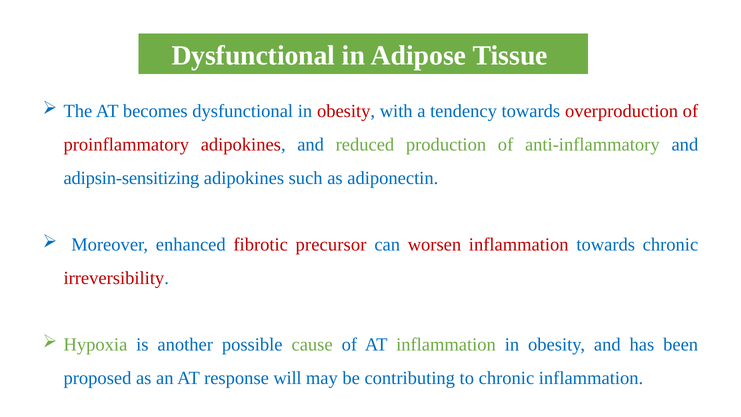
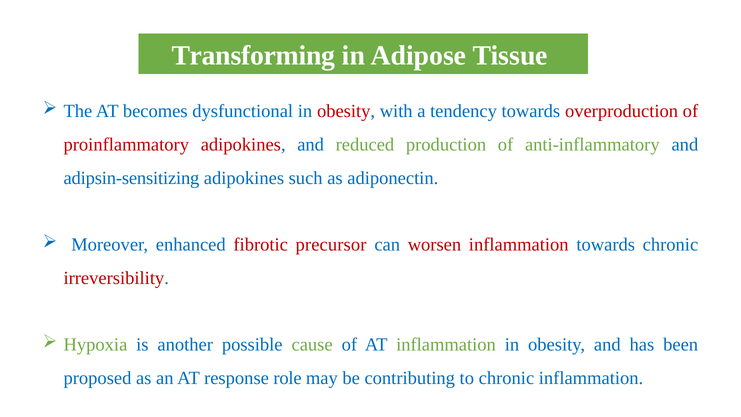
Dysfunctional at (253, 56): Dysfunctional -> Transforming
will: will -> role
